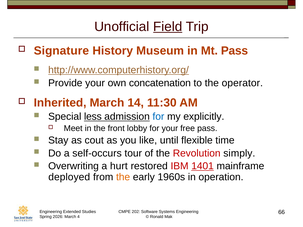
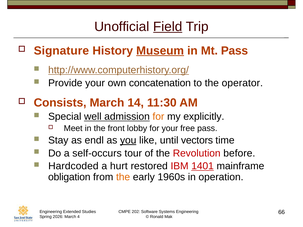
Museum underline: none -> present
Inherited: Inherited -> Consists
less: less -> well
for at (158, 117) colour: blue -> orange
cout: cout -> endl
you underline: none -> present
flexible: flexible -> vectors
simply: simply -> before
Overwriting: Overwriting -> Hardcoded
deployed: deployed -> obligation
